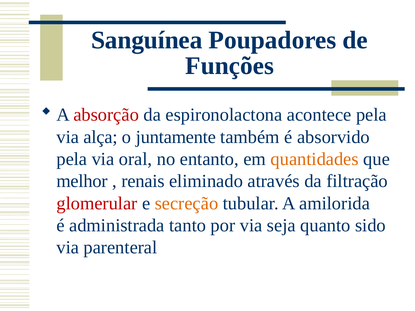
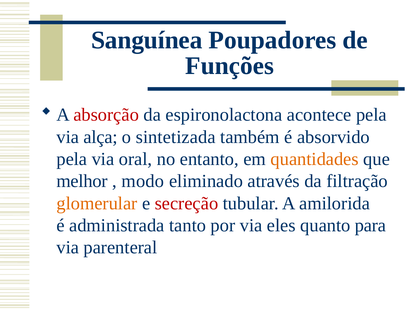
juntamente: juntamente -> sintetizada
renais: renais -> modo
glomerular colour: red -> orange
secreção colour: orange -> red
seja: seja -> eles
sido: sido -> para
